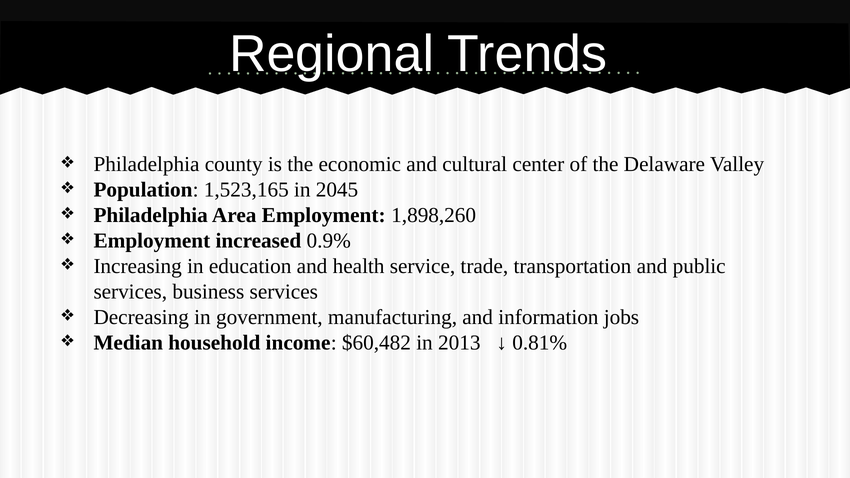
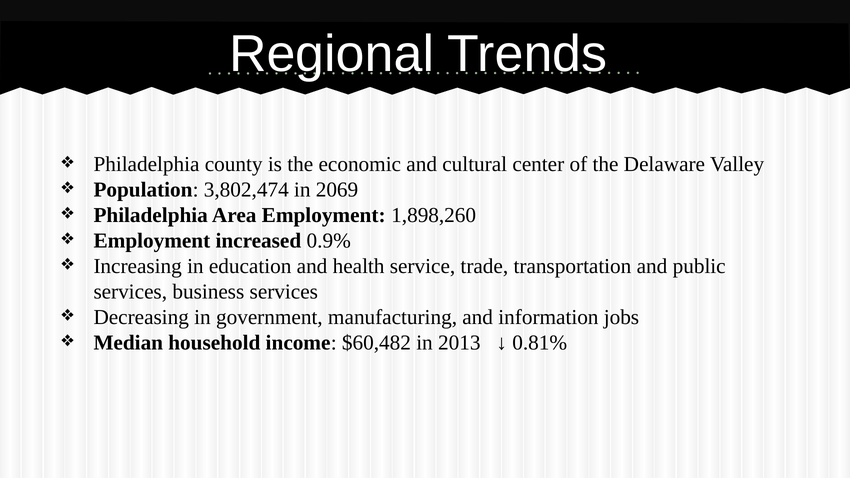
1,523,165: 1,523,165 -> 3,802,474
2045: 2045 -> 2069
